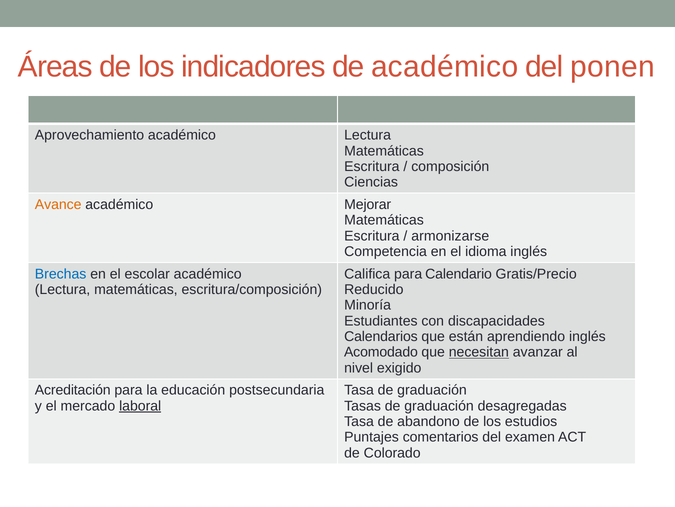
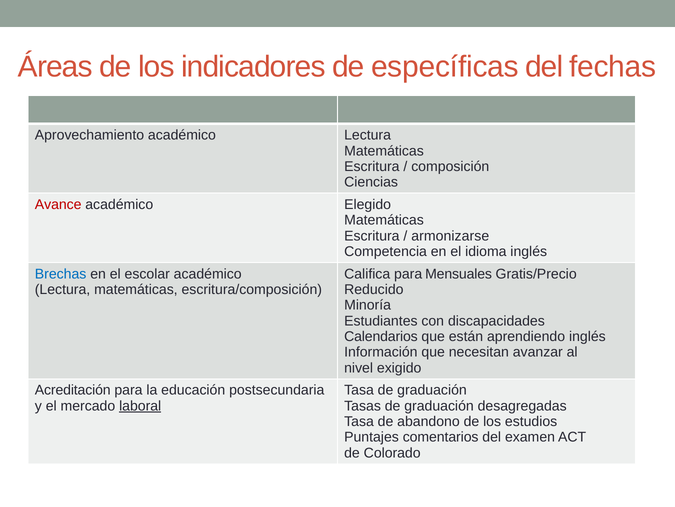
de académico: académico -> específicas
ponen: ponen -> fechas
Avance colour: orange -> red
Mejorar: Mejorar -> Elegido
Calendario: Calendario -> Mensuales
Acomodado: Acomodado -> Información
necesitan underline: present -> none
